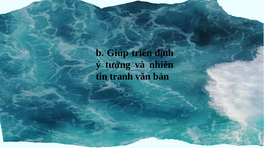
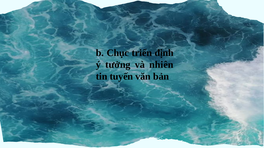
Giúp: Giúp -> Chục
tranh: tranh -> tuyến
